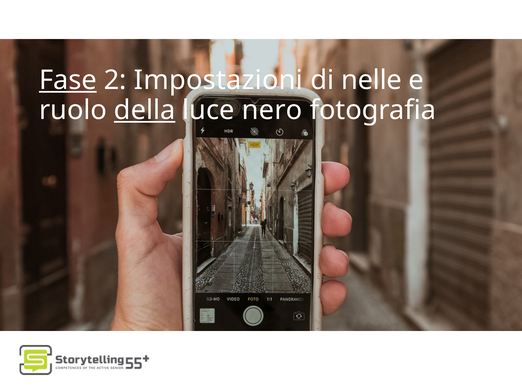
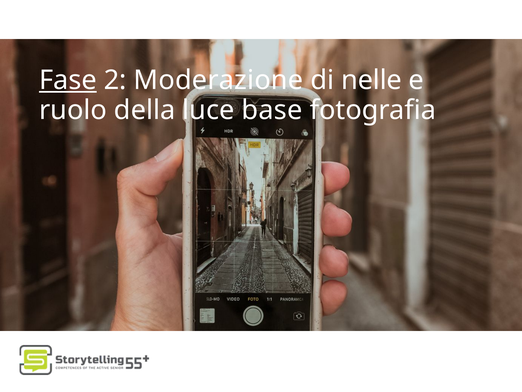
Impostazioni: Impostazioni -> Moderazione
della underline: present -> none
nero: nero -> base
